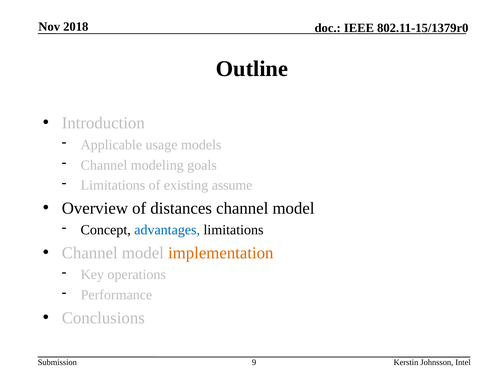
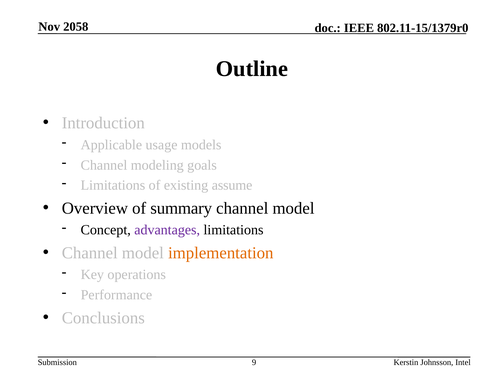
2018: 2018 -> 2058
distances: distances -> summary
advantages colour: blue -> purple
